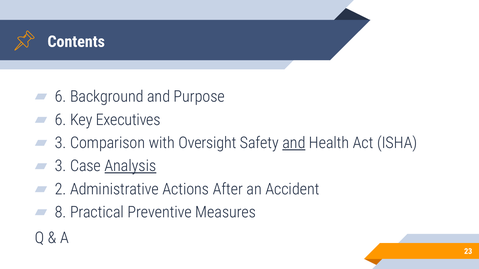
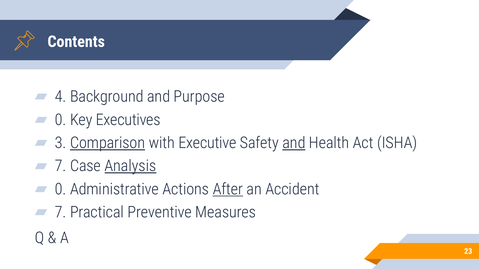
6 at (61, 97): 6 -> 4
6 at (61, 120): 6 -> 0
Comparison underline: none -> present
Oversight: Oversight -> Executive
3 at (61, 166): 3 -> 7
2 at (61, 189): 2 -> 0
After underline: none -> present
8 at (61, 213): 8 -> 7
